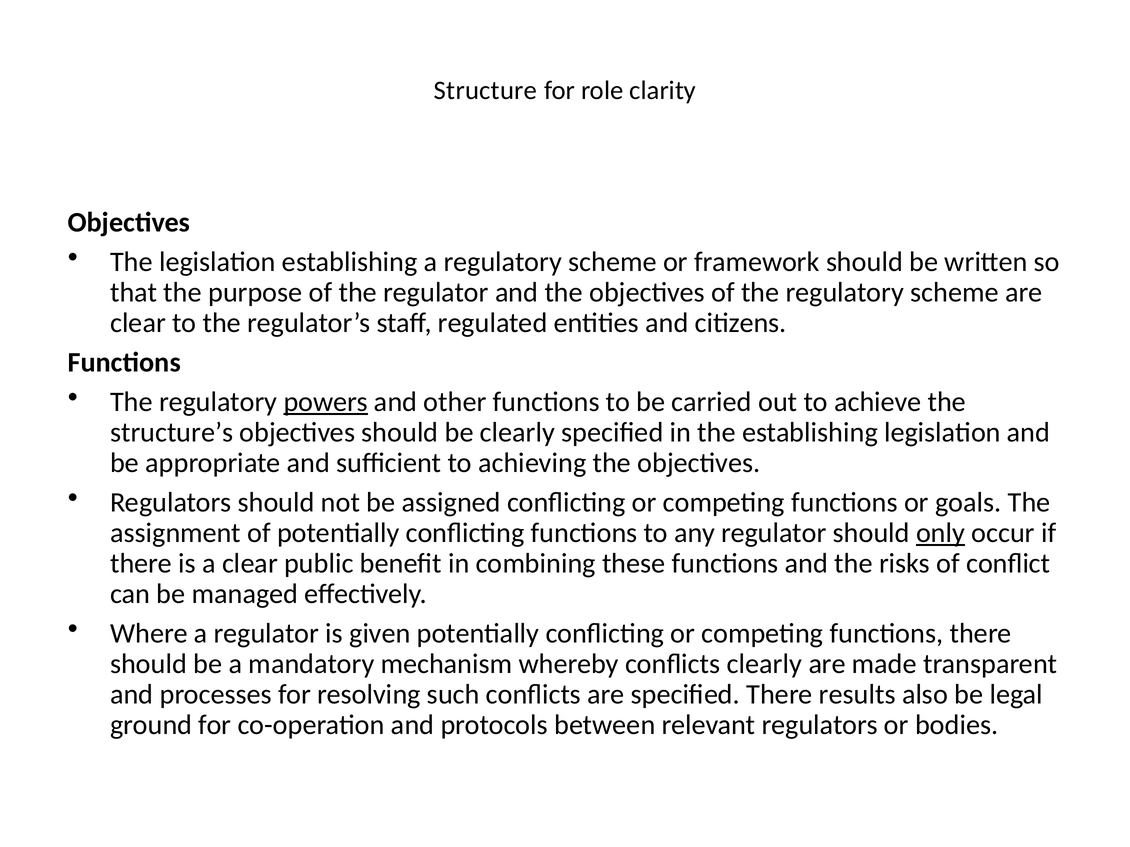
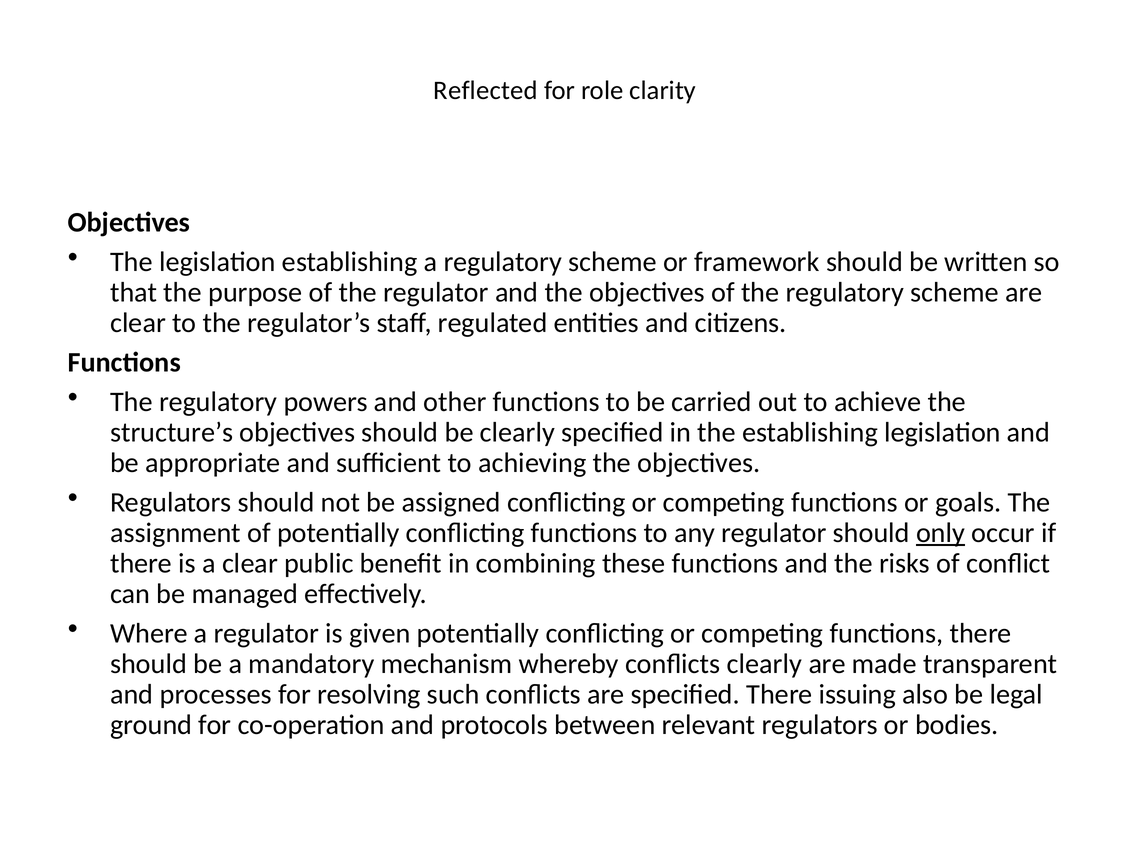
Structure: Structure -> Reflected
powers underline: present -> none
results: results -> issuing
